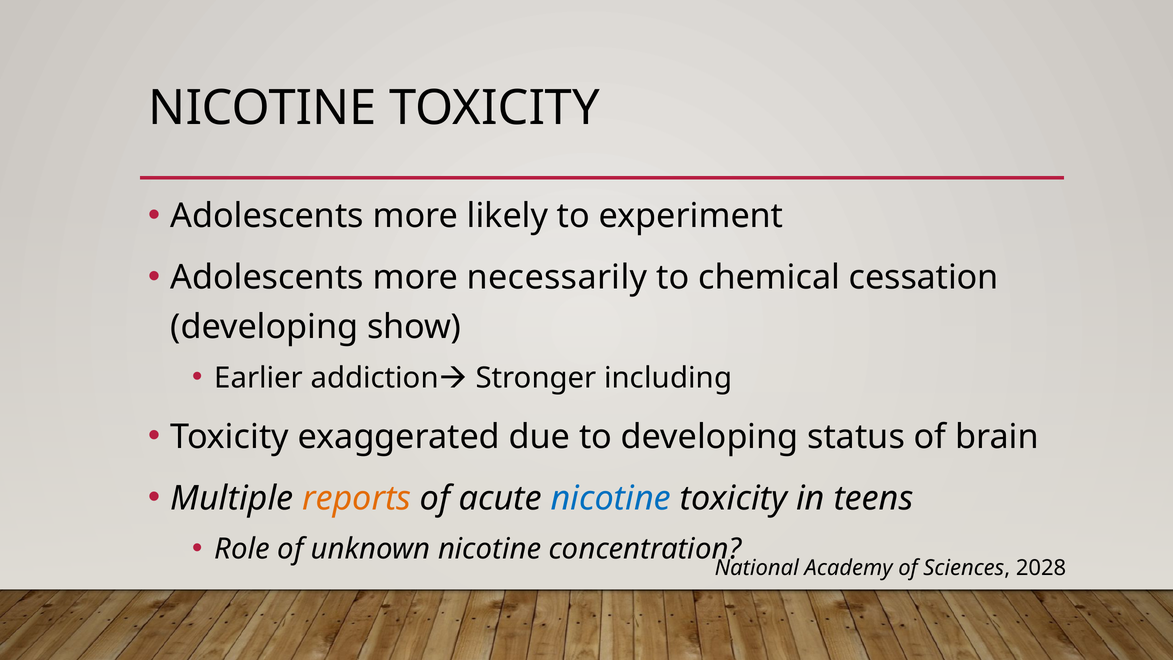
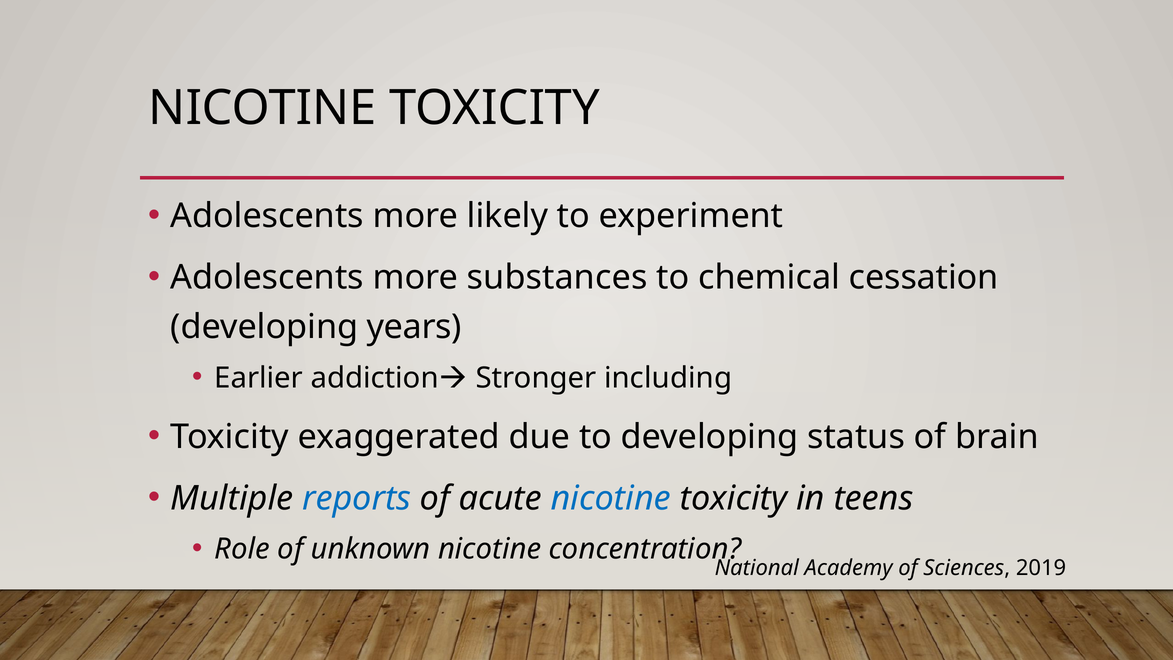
necessarily: necessarily -> substances
show: show -> years
reports colour: orange -> blue
2028: 2028 -> 2019
